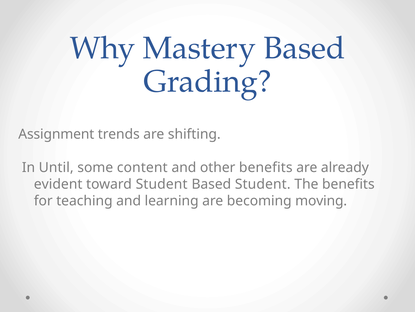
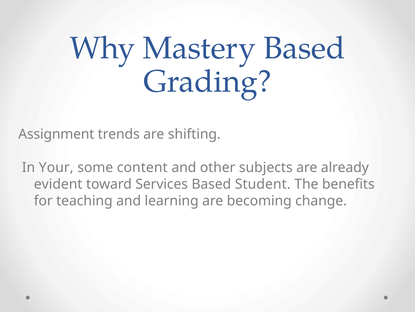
Until: Until -> Your
other benefits: benefits -> subjects
toward Student: Student -> Services
moving: moving -> change
